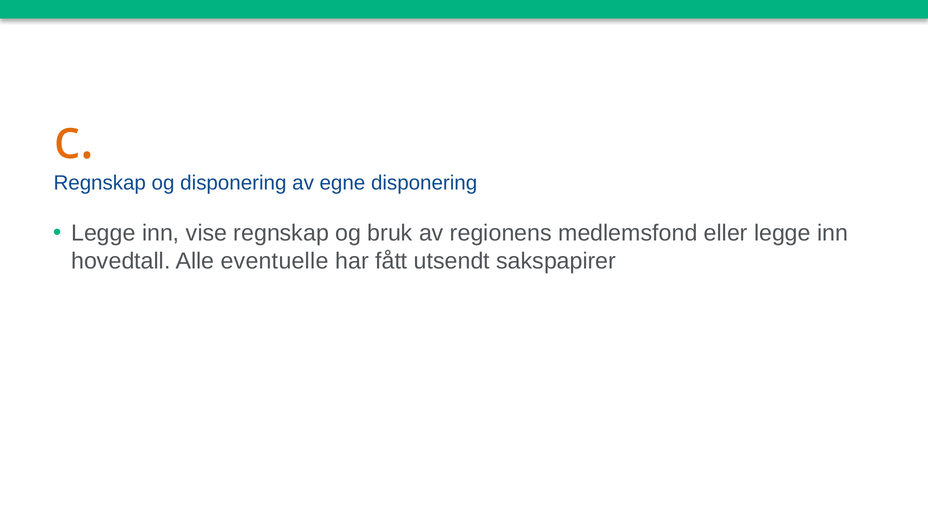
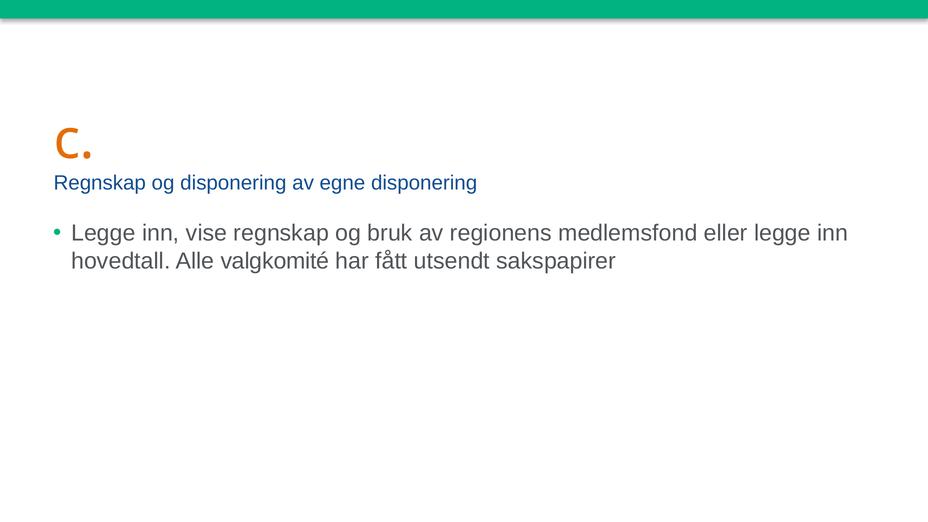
eventuelle: eventuelle -> valgkomité
